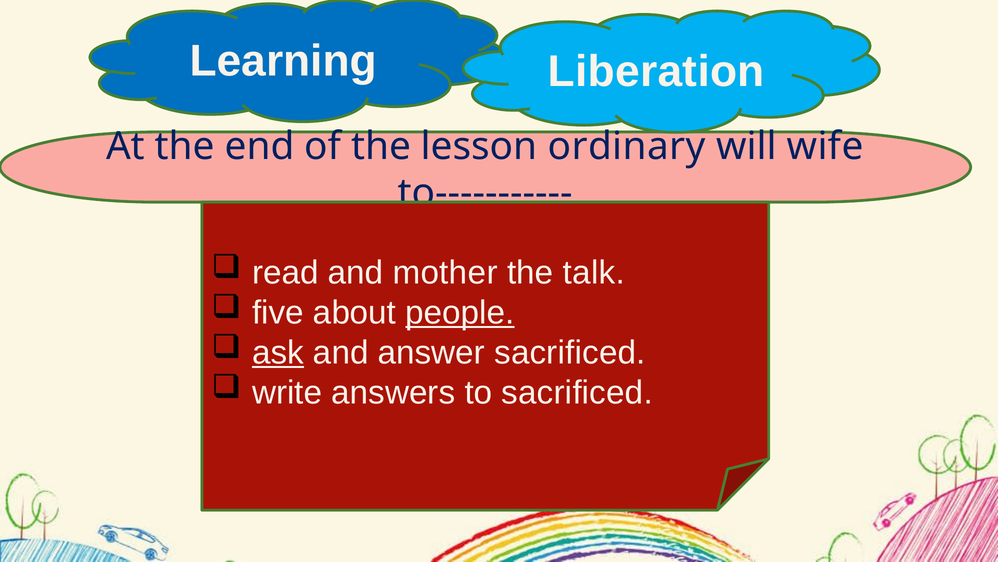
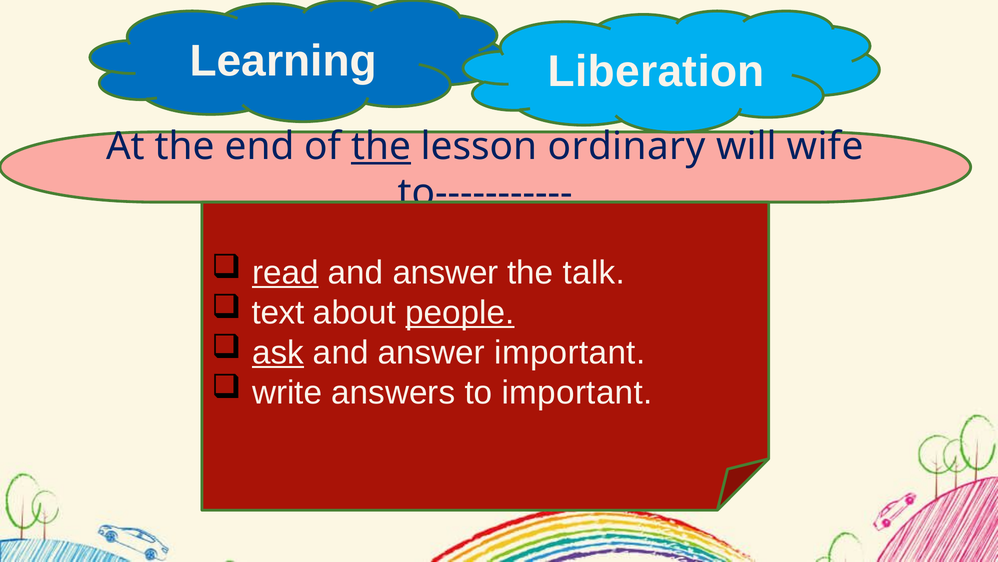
the at (381, 146) underline: none -> present
read underline: none -> present
mother at (445, 273): mother -> answer
five: five -> text
answer sacrificed: sacrificed -> important
to sacrificed: sacrificed -> important
